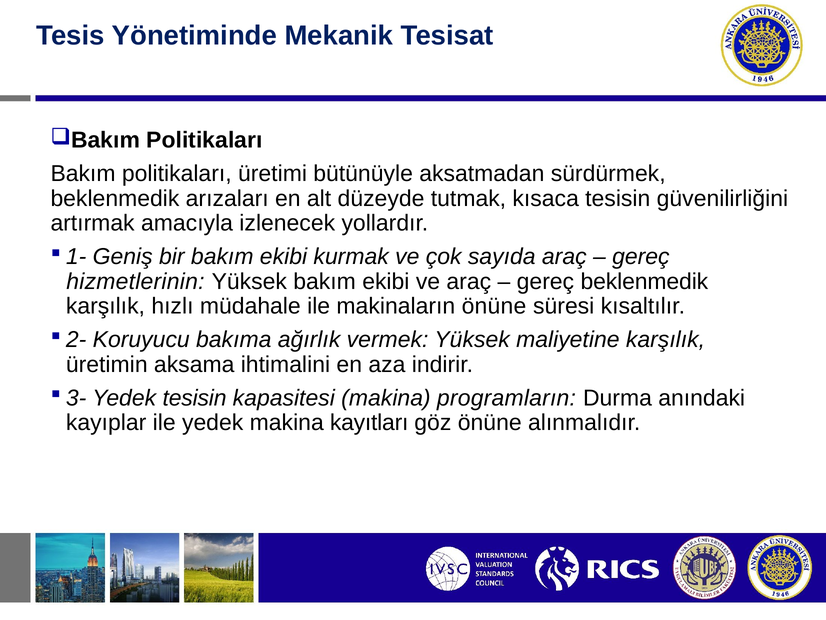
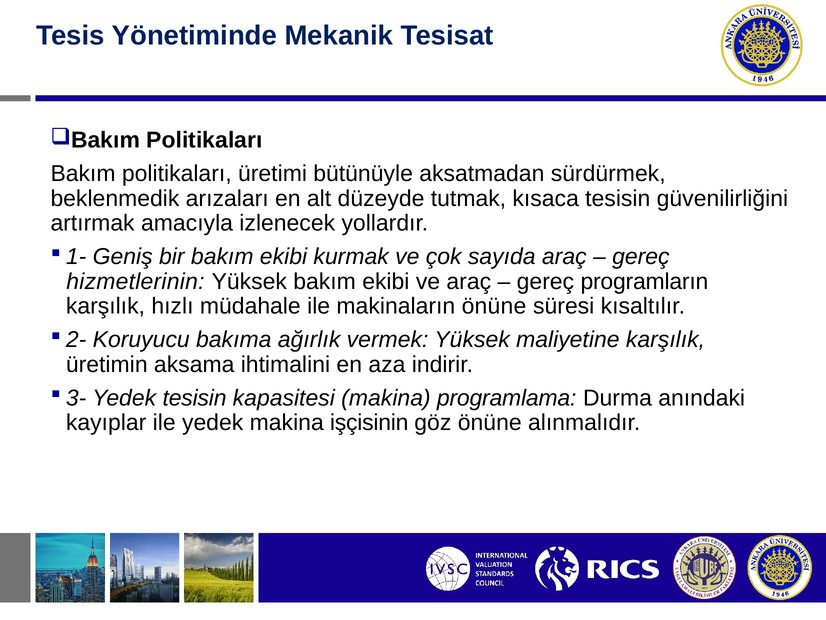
gereç beklenmedik: beklenmedik -> programların
programların: programların -> programlama
kayıtları: kayıtları -> işçisinin
